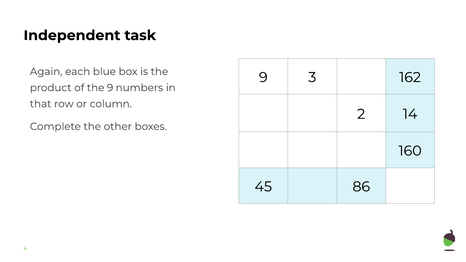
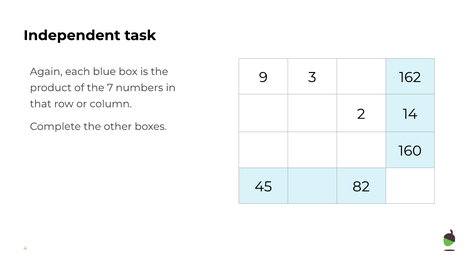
the 9: 9 -> 7
86: 86 -> 82
